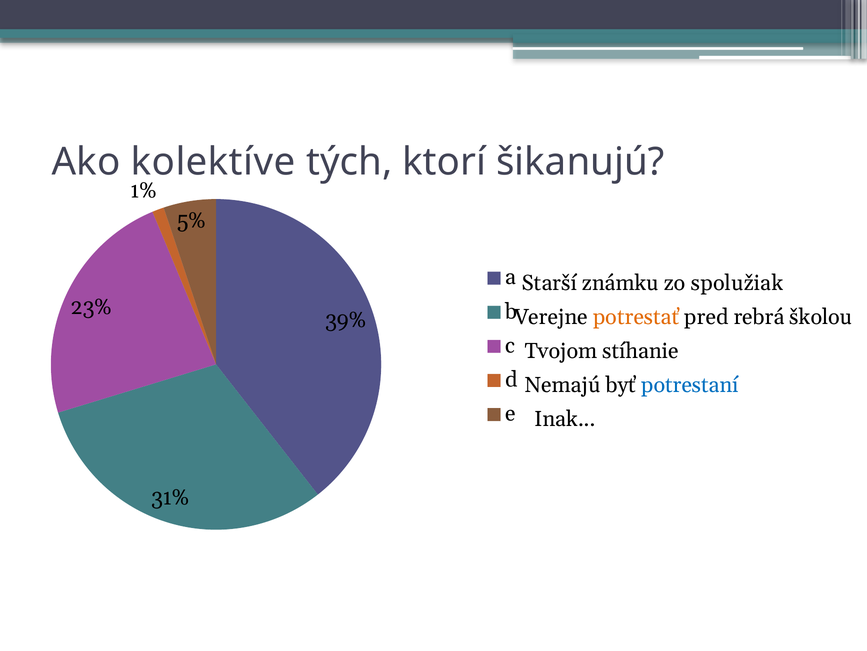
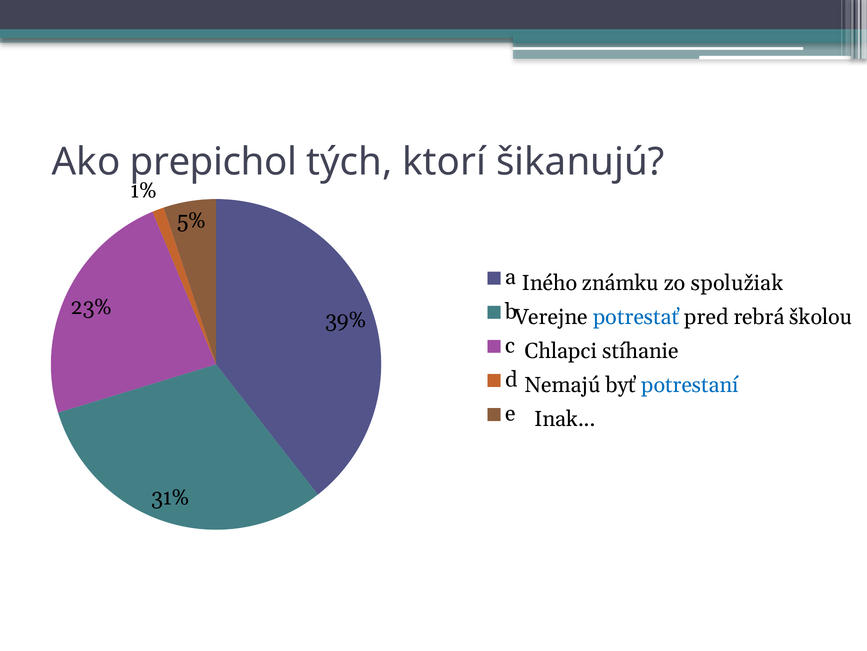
kolektíve: kolektíve -> prepichol
Starší: Starší -> Iného
potrestať colour: orange -> blue
Tvojom: Tvojom -> Chlapci
